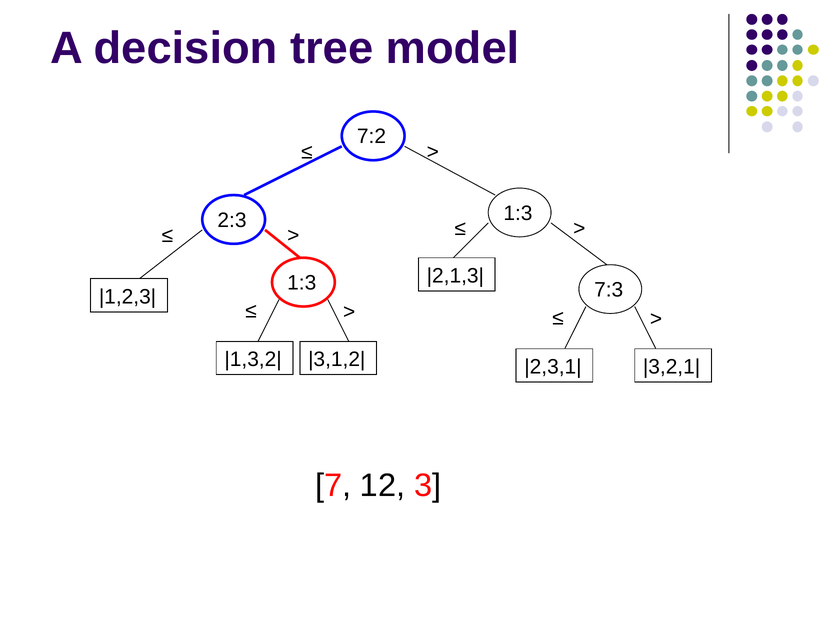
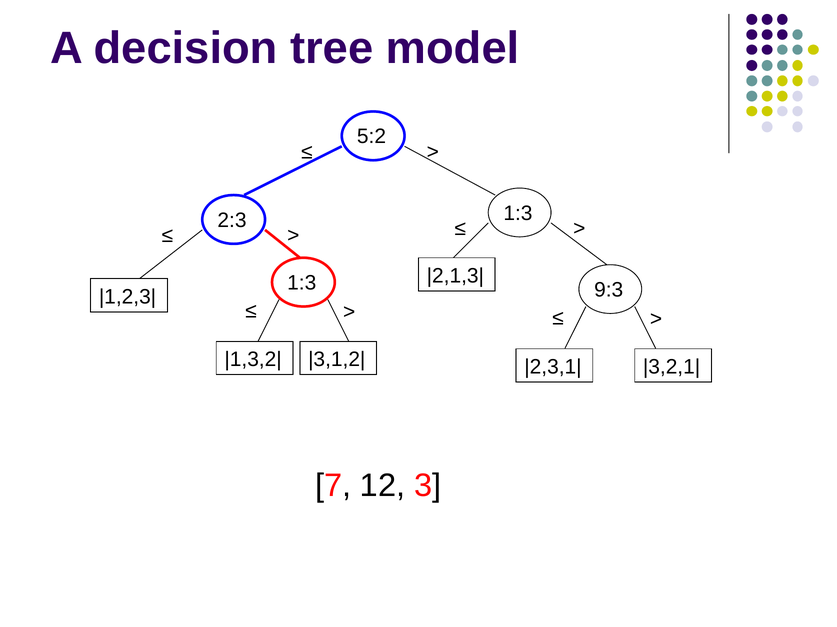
7:2: 7:2 -> 5:2
7:3: 7:3 -> 9:3
